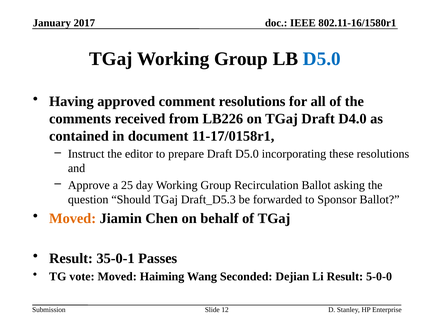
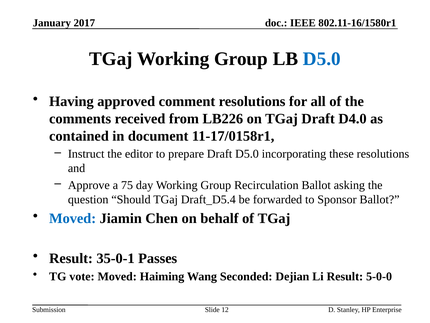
25: 25 -> 75
Draft_D5.3: Draft_D5.3 -> Draft_D5.4
Moved at (73, 218) colour: orange -> blue
